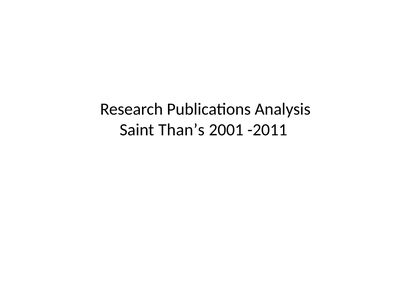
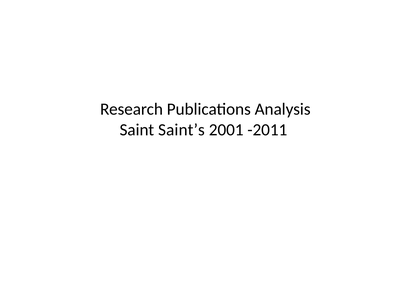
Than’s: Than’s -> Saint’s
